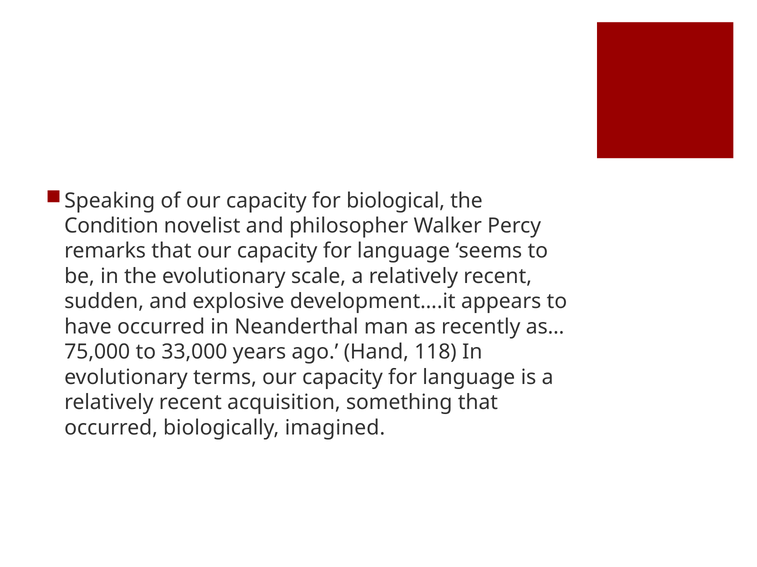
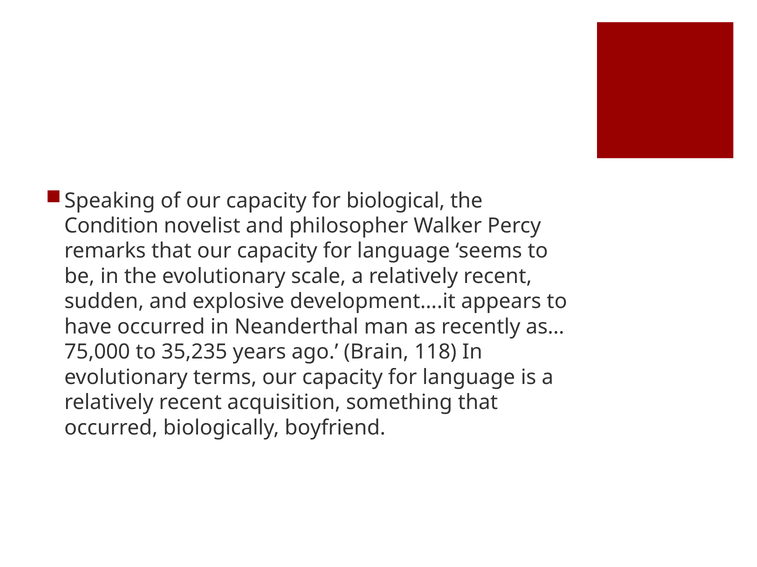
33,000: 33,000 -> 35,235
Hand: Hand -> Brain
imagined: imagined -> boyfriend
